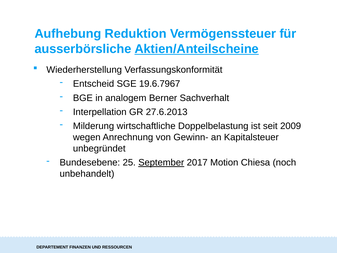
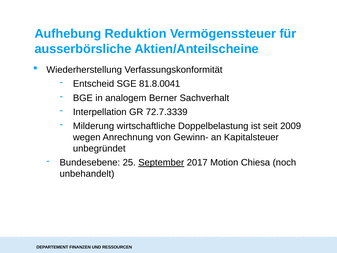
Aktien/Anteilscheine underline: present -> none
19.6.7967: 19.6.7967 -> 81.8.0041
27.6.2013: 27.6.2013 -> 72.7.3339
